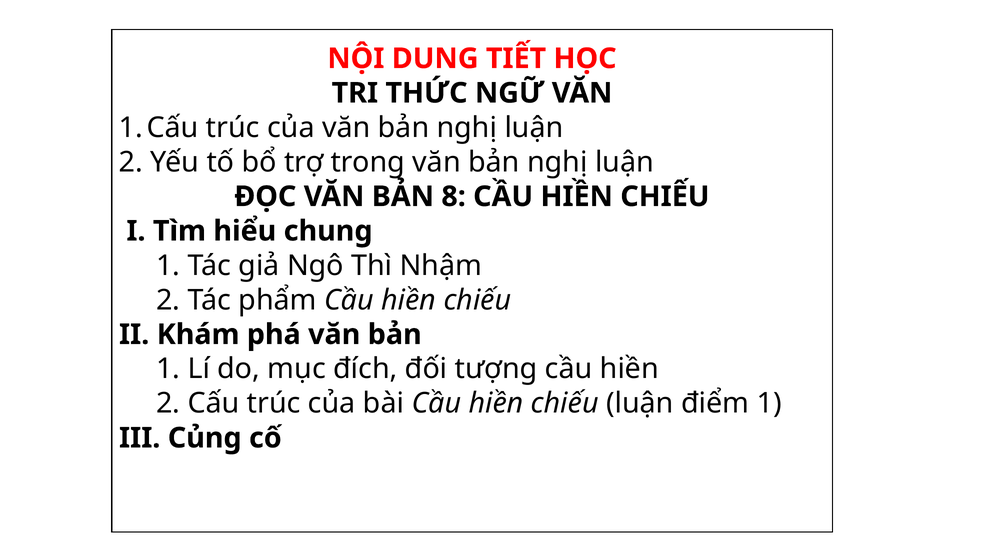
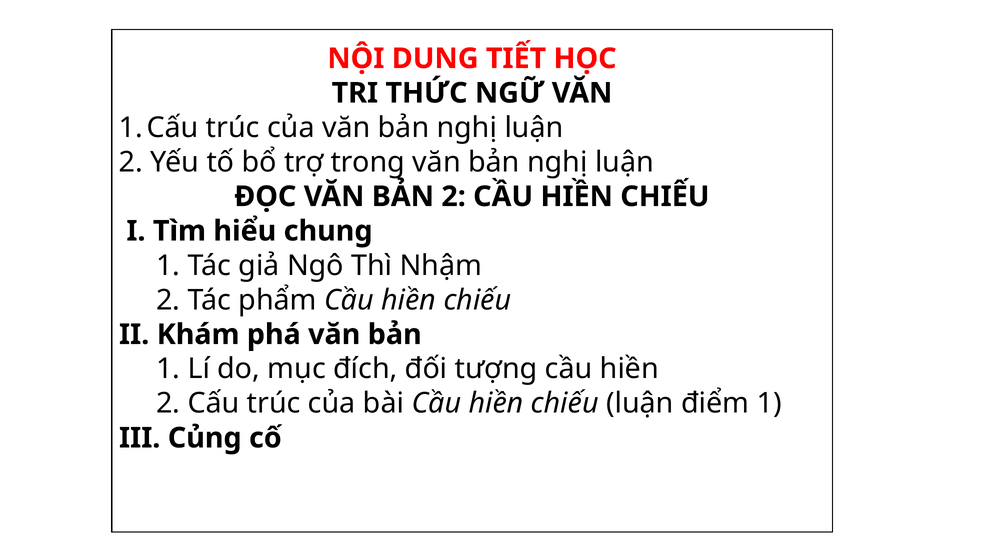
BẢN 8: 8 -> 2
